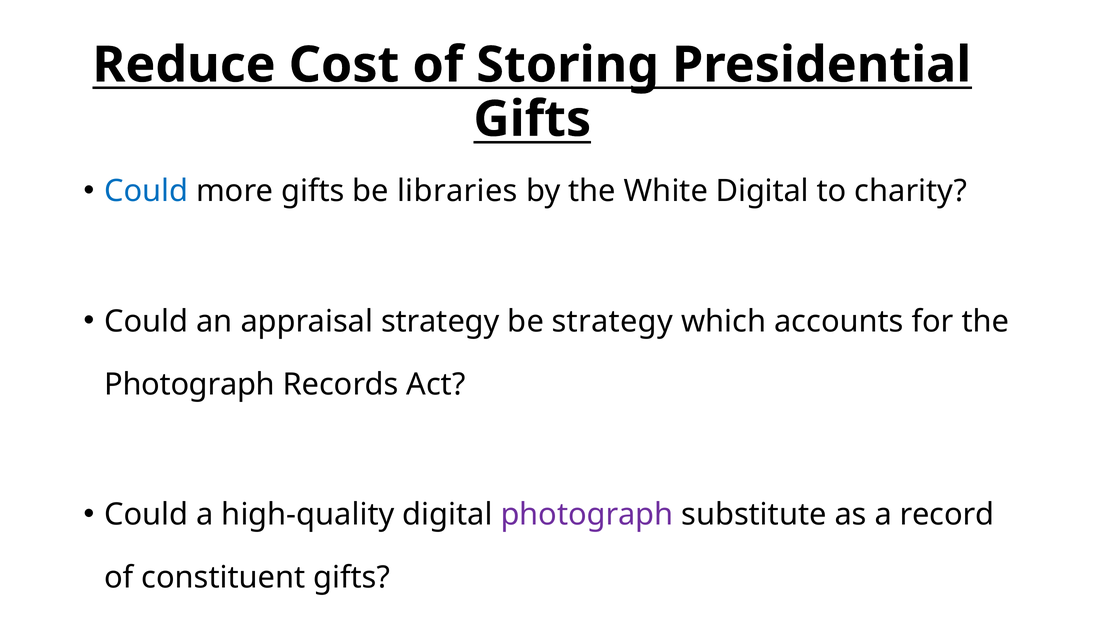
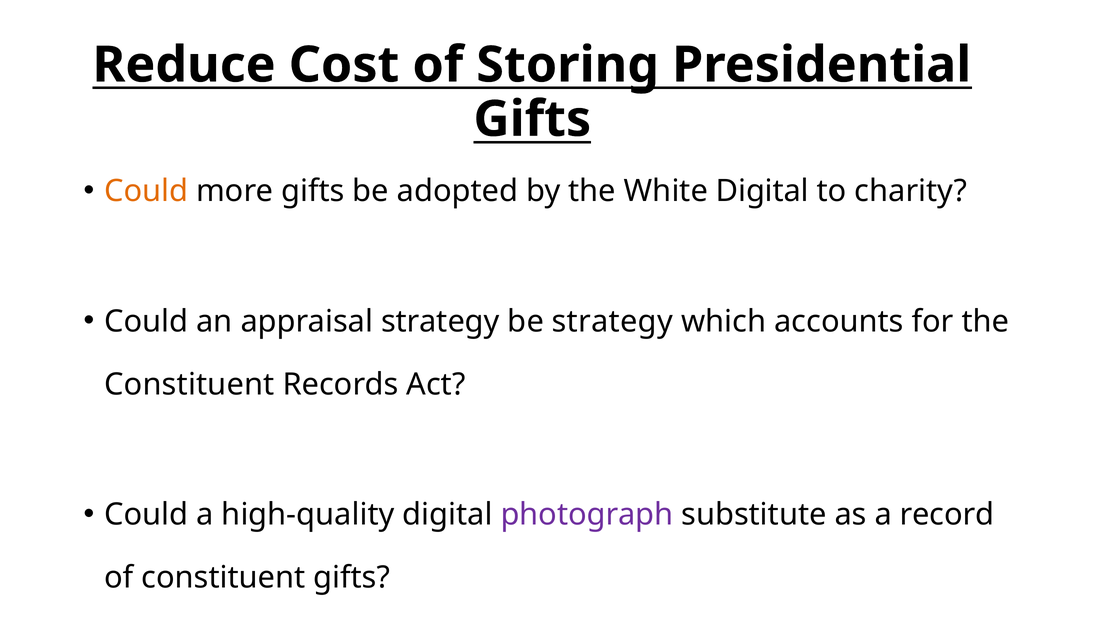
Could at (146, 191) colour: blue -> orange
libraries: libraries -> adopted
Photograph at (190, 384): Photograph -> Constituent
